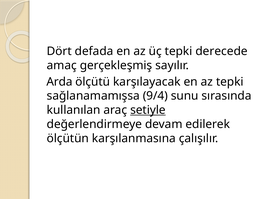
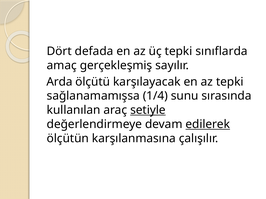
derecede: derecede -> sınıflarda
9/4: 9/4 -> 1/4
edilerek underline: none -> present
